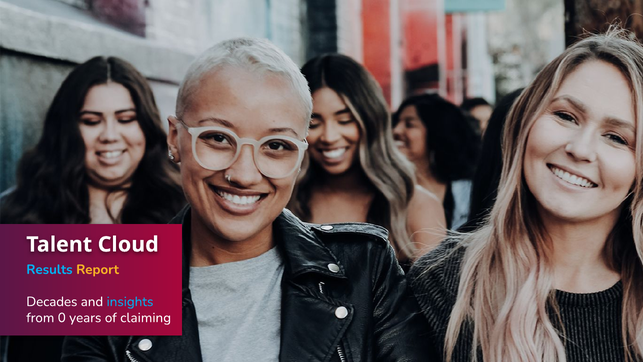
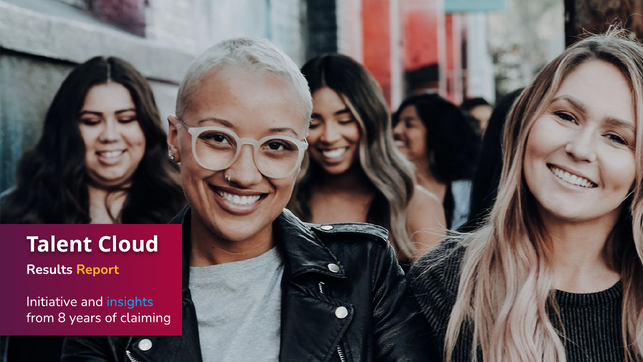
Results colour: light blue -> white
Decades: Decades -> Initiative
0: 0 -> 8
